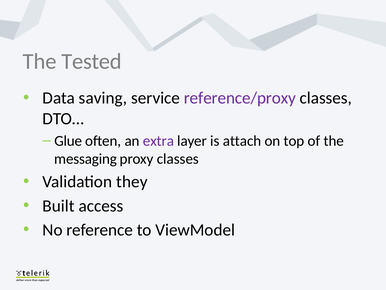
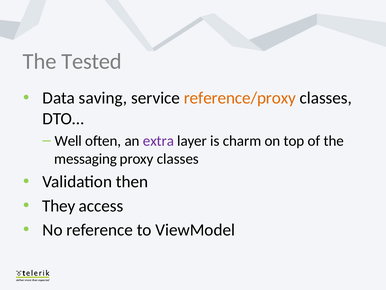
reference/proxy colour: purple -> orange
Glue: Glue -> Well
attach: attach -> charm
they: they -> then
Built: Built -> They
